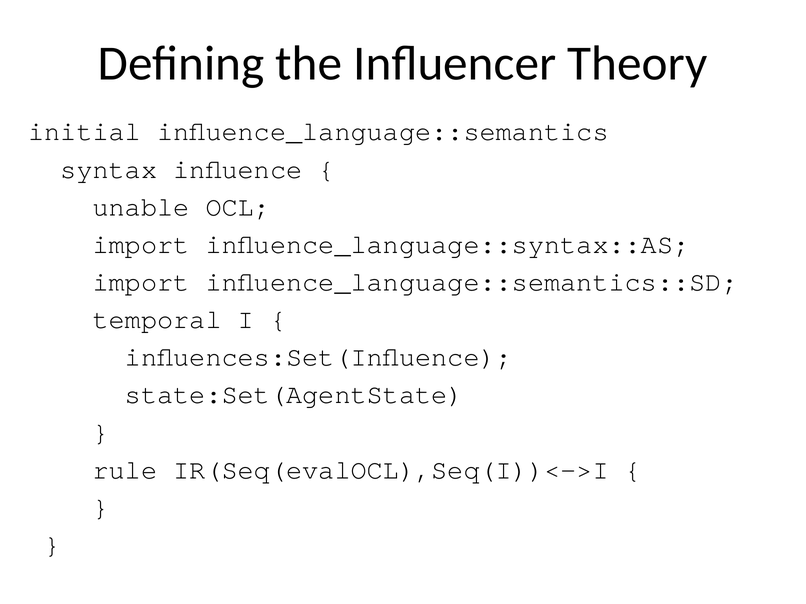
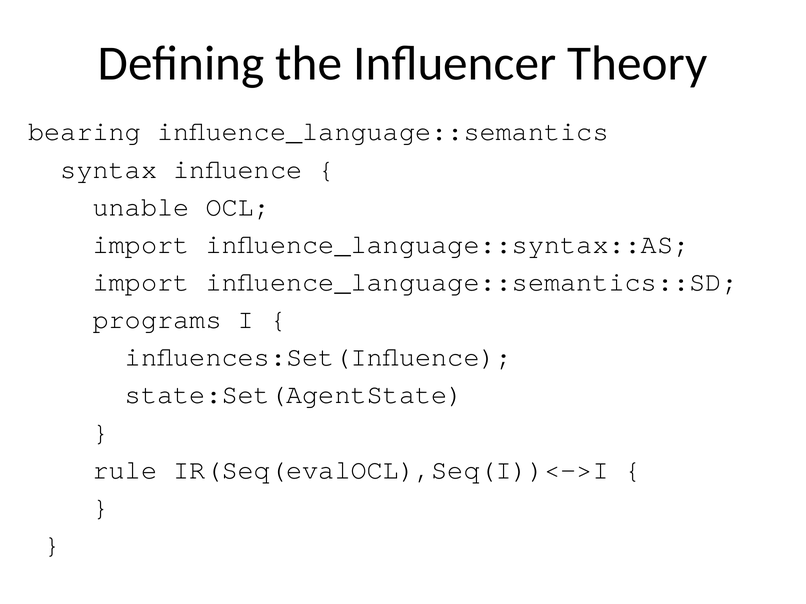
initial: initial -> bearing
temporal: temporal -> programs
